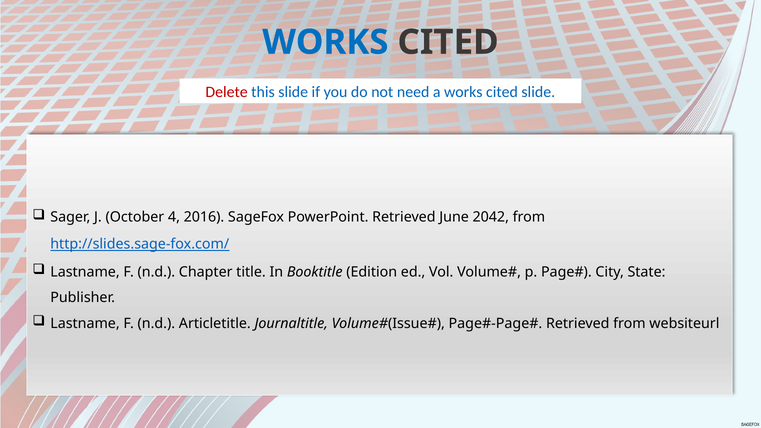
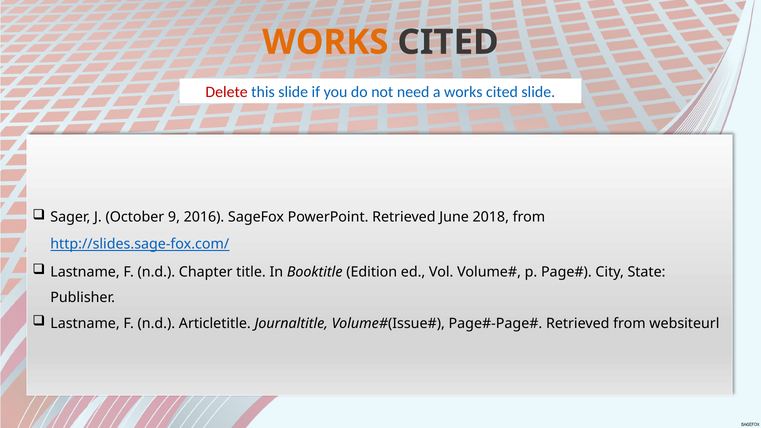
WORKS at (325, 42) colour: blue -> orange
4: 4 -> 9
2042: 2042 -> 2018
